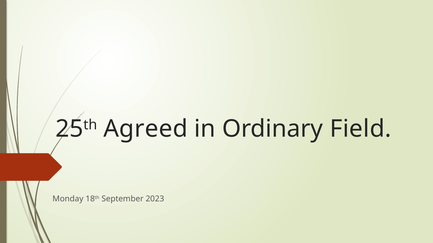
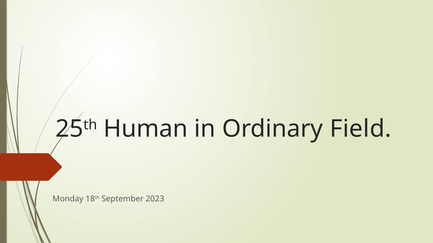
Agreed: Agreed -> Human
